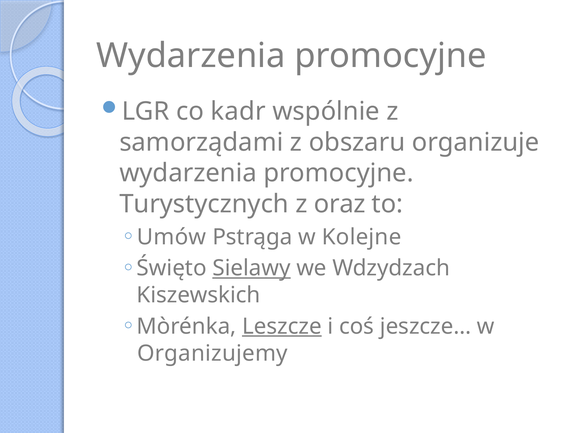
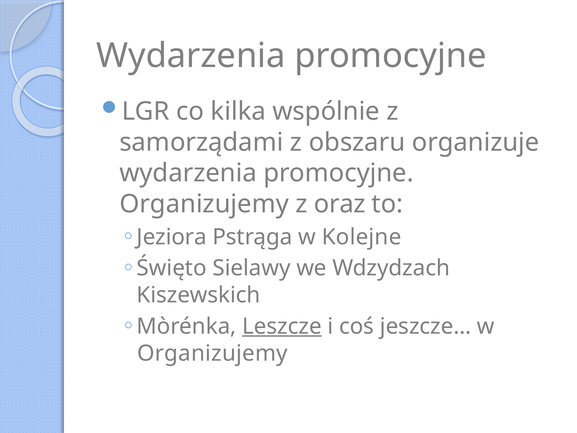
kadr: kadr -> kilka
Turystycznych at (204, 204): Turystycznych -> Organizujemy
Umów: Umów -> Jeziora
Sielawy underline: present -> none
